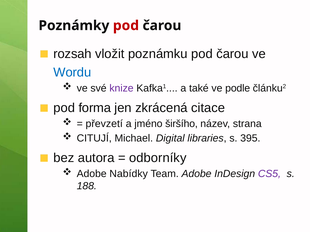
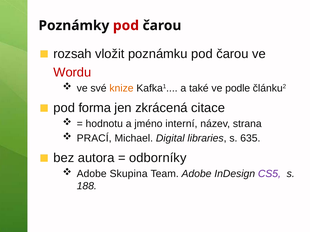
Wordu colour: blue -> red
knize colour: purple -> orange
převzetí: převzetí -> hodnotu
širšího: širšího -> interní
CITUJÍ: CITUJÍ -> PRACÍ
395: 395 -> 635
Nabídky: Nabídky -> Skupina
